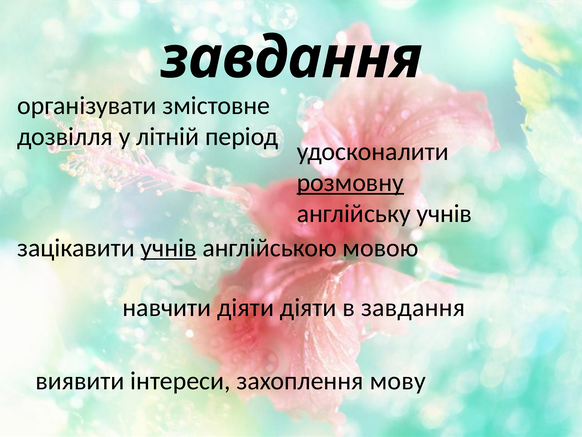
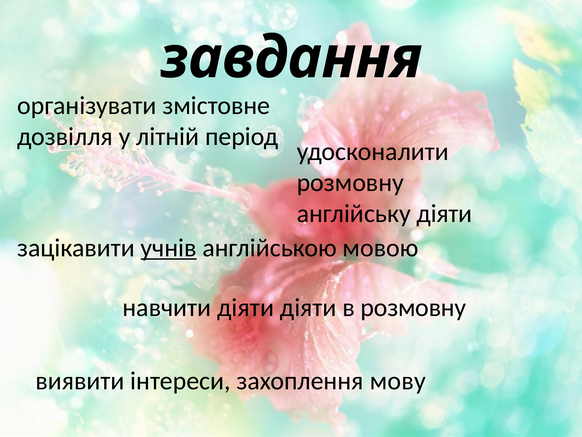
розмовну at (350, 182) underline: present -> none
англійську учнів: учнів -> діяти
в завдання: завдання -> розмовну
